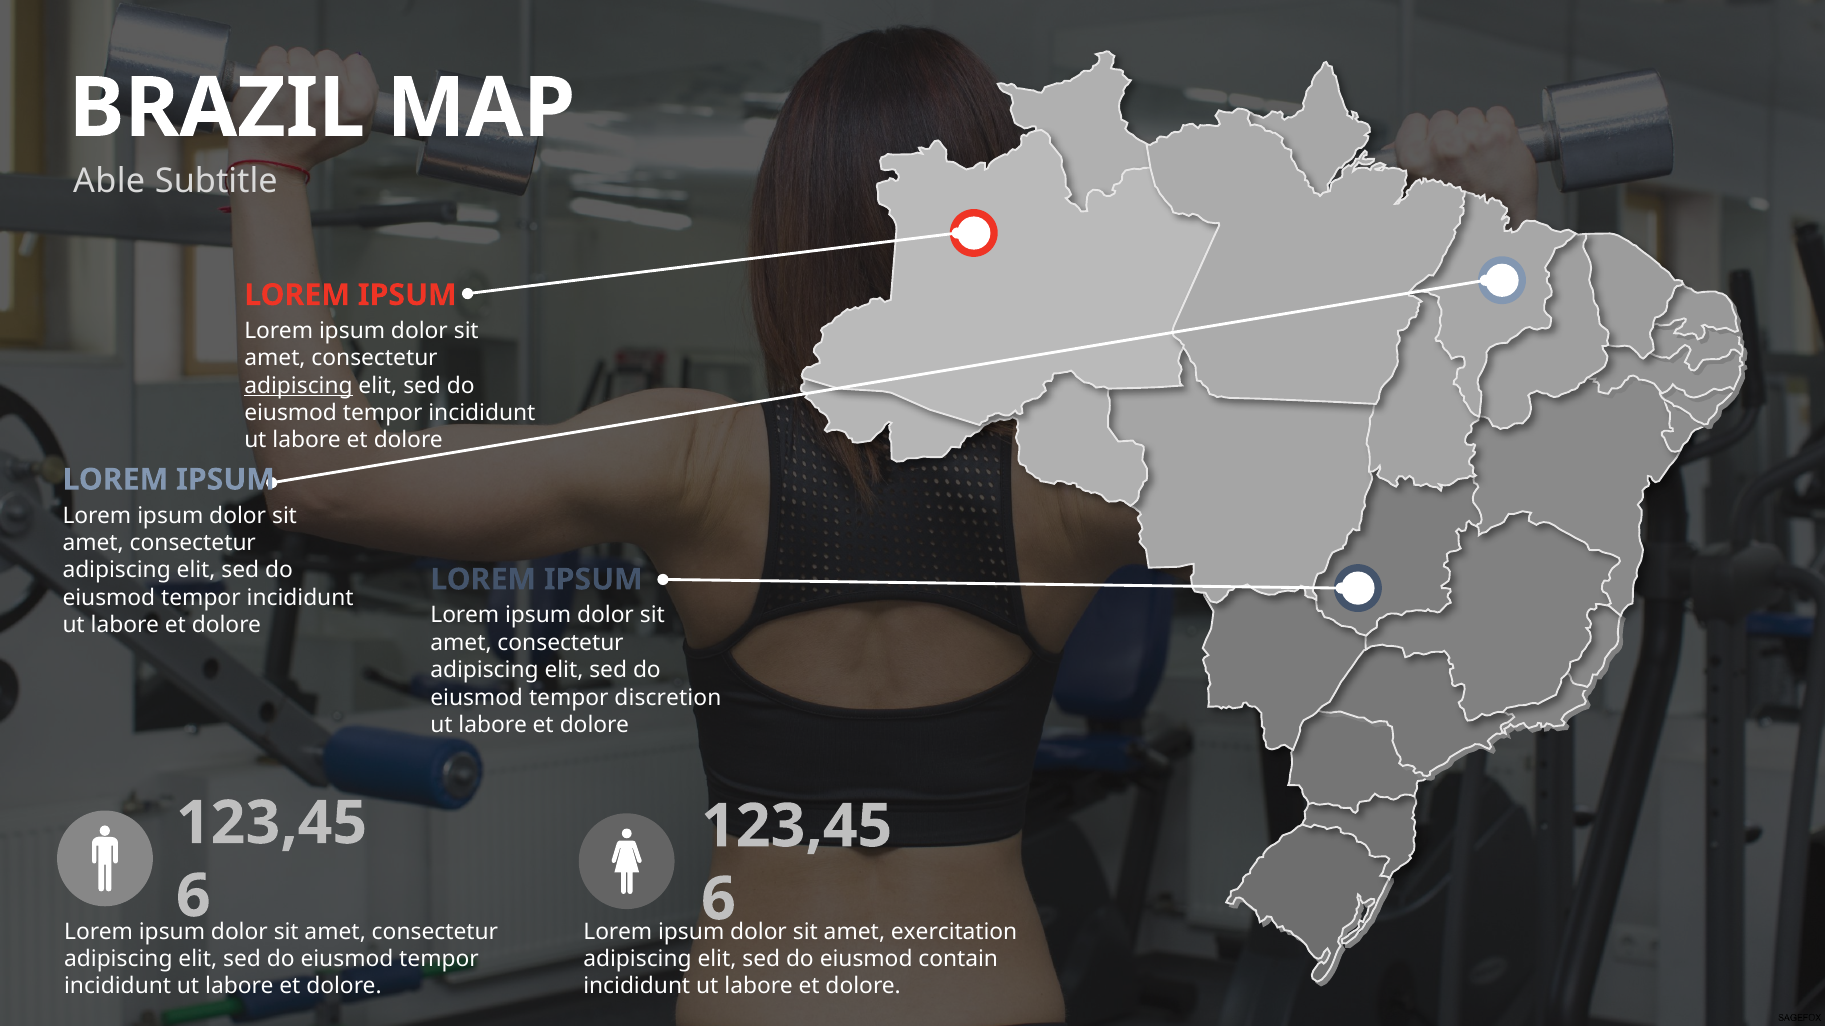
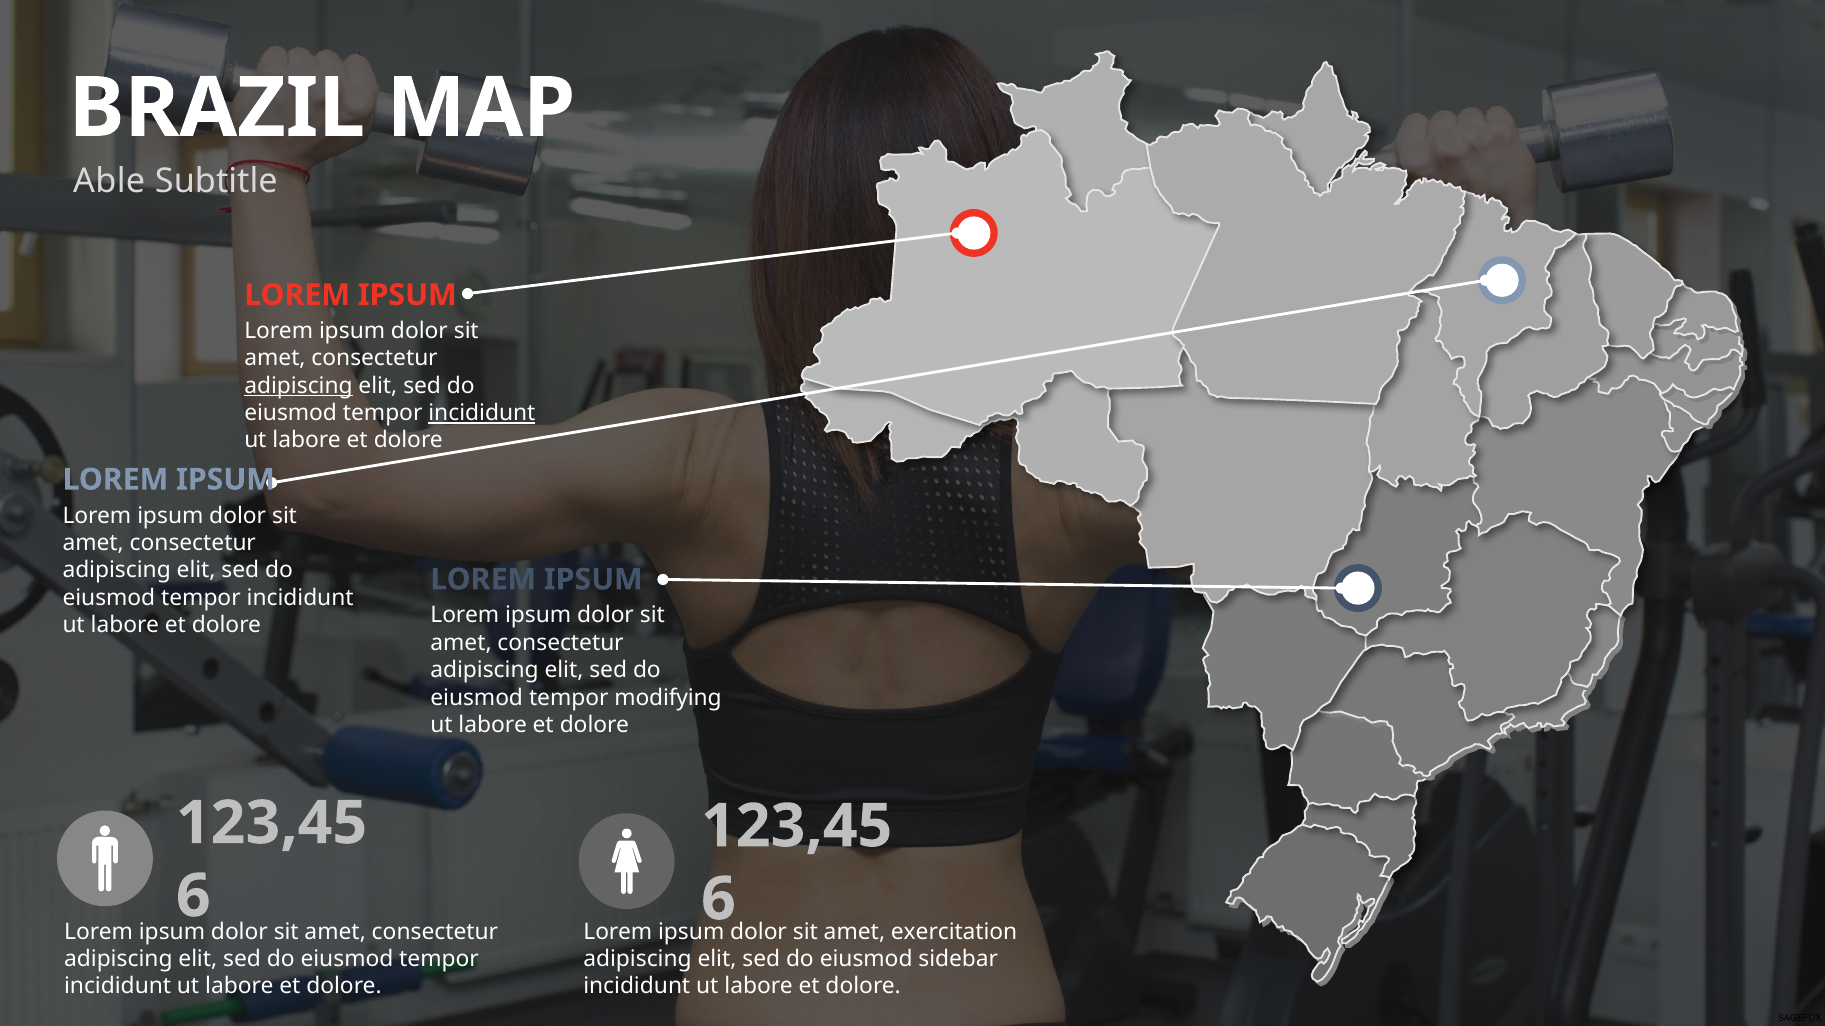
incididunt at (482, 413) underline: none -> present
discretion: discretion -> modifying
contain: contain -> sidebar
